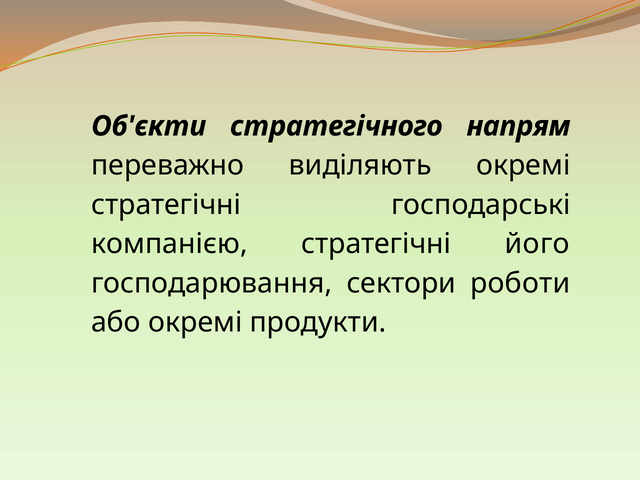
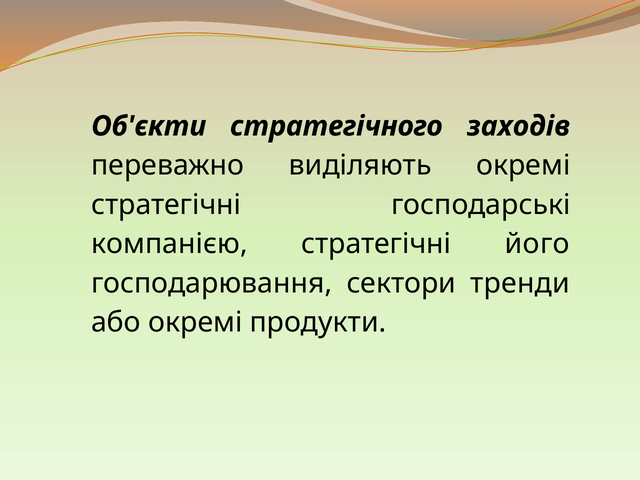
напрям: напрям -> заходів
роботи: роботи -> тренди
